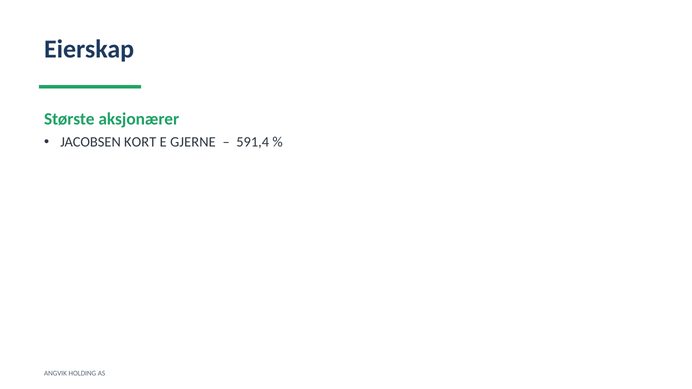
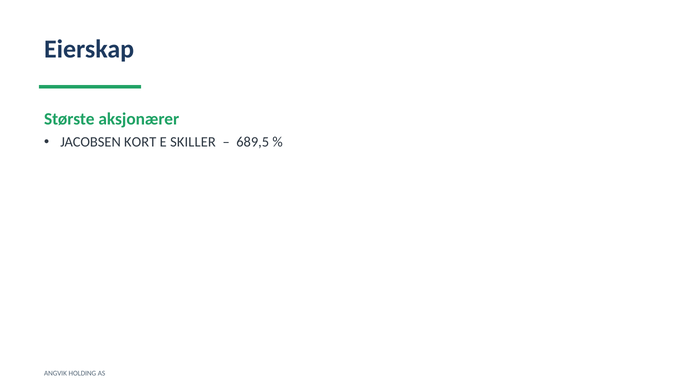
GJERNE: GJERNE -> SKILLER
591,4: 591,4 -> 689,5
